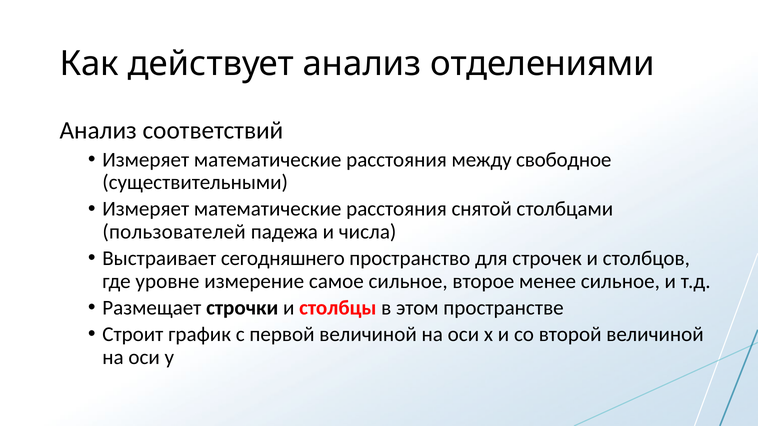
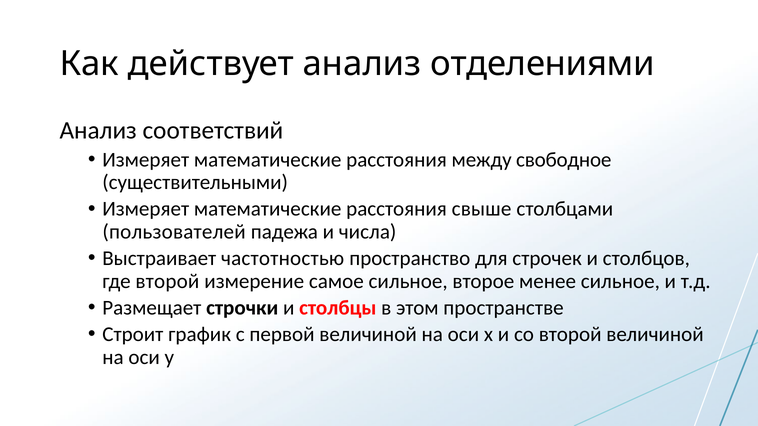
снятой: снятой -> свыше
сегодняшнего: сегодняшнего -> частотностью
где уровне: уровне -> второй
